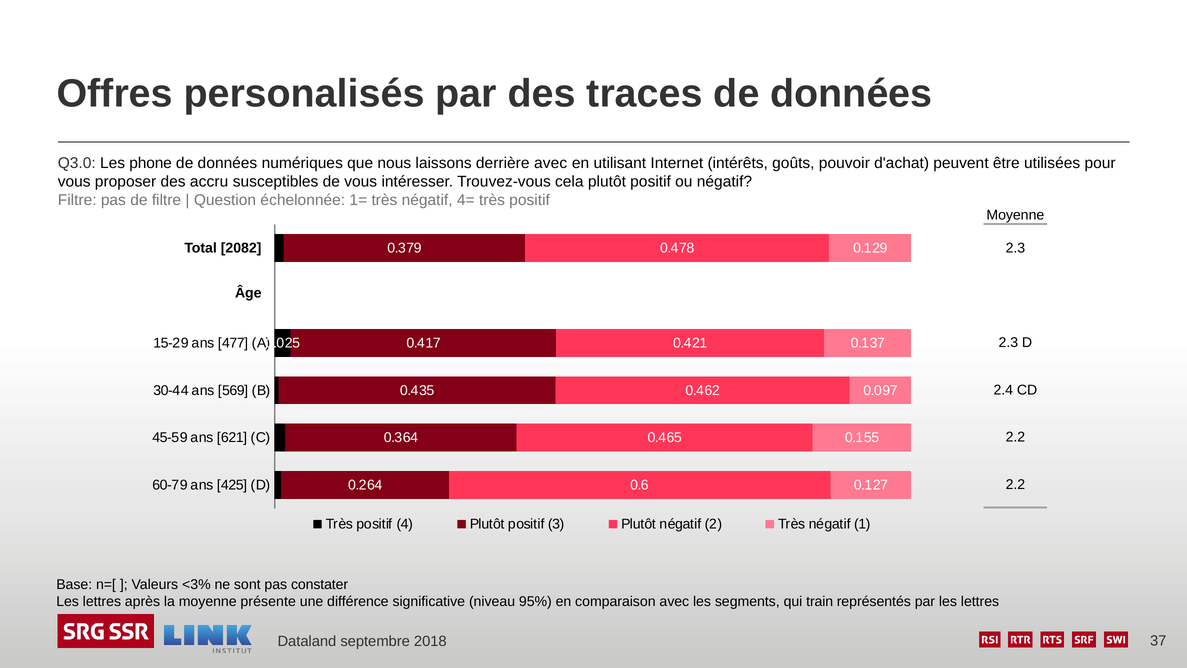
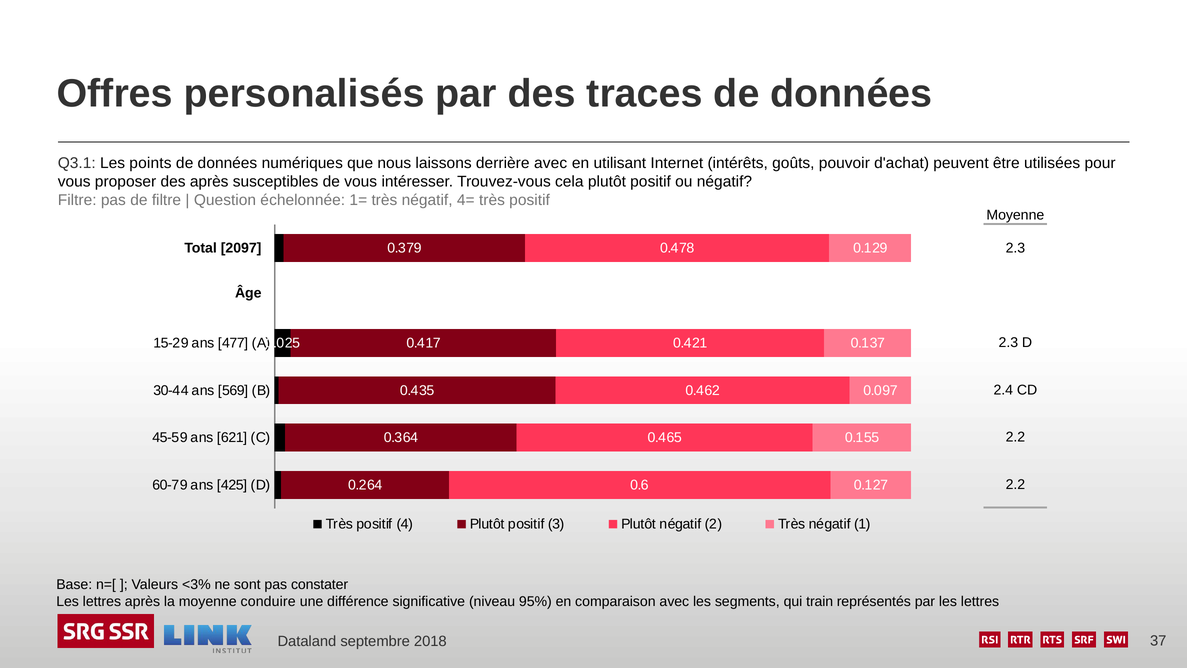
Q3.0: Q3.0 -> Q3.1
phone: phone -> points
des accru: accru -> après
2082: 2082 -> 2097
présente: présente -> conduire
